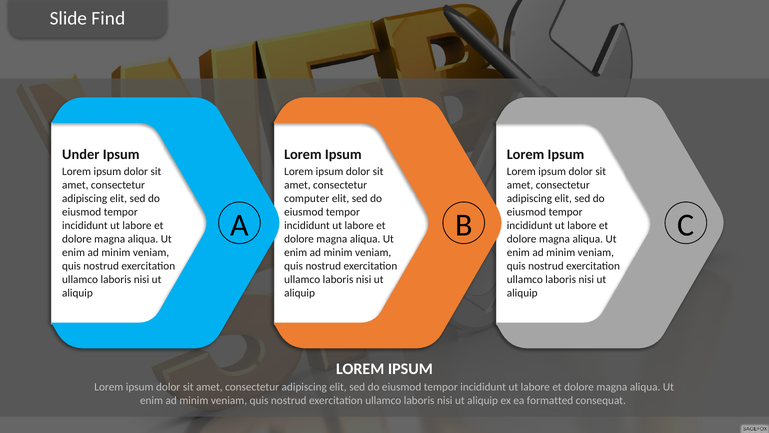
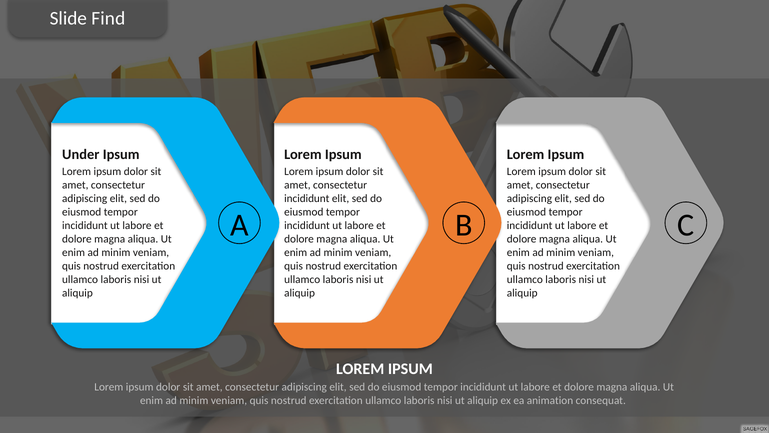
computer at (307, 198): computer -> incididunt
formatted: formatted -> animation
